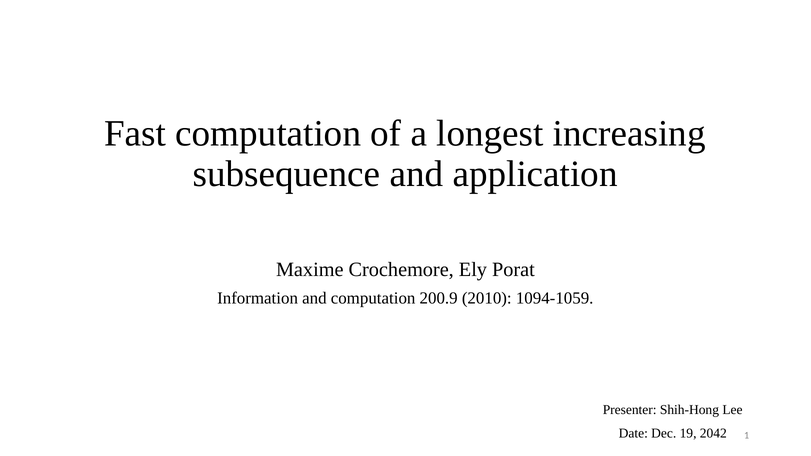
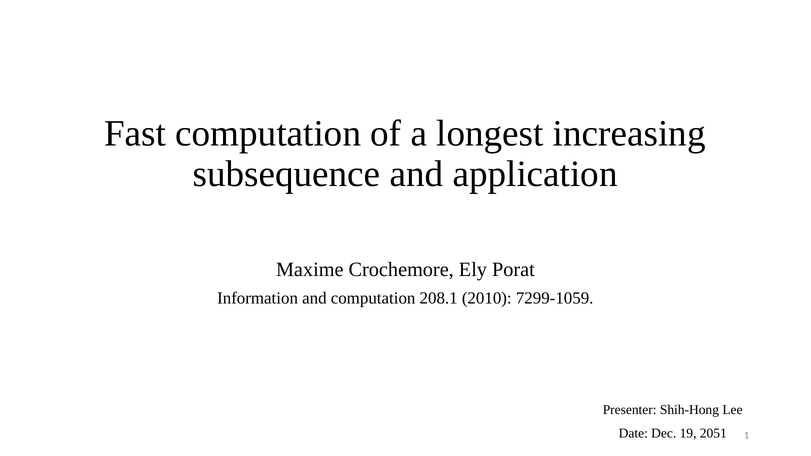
200.9: 200.9 -> 208.1
1094-1059: 1094-1059 -> 7299-1059
2042: 2042 -> 2051
